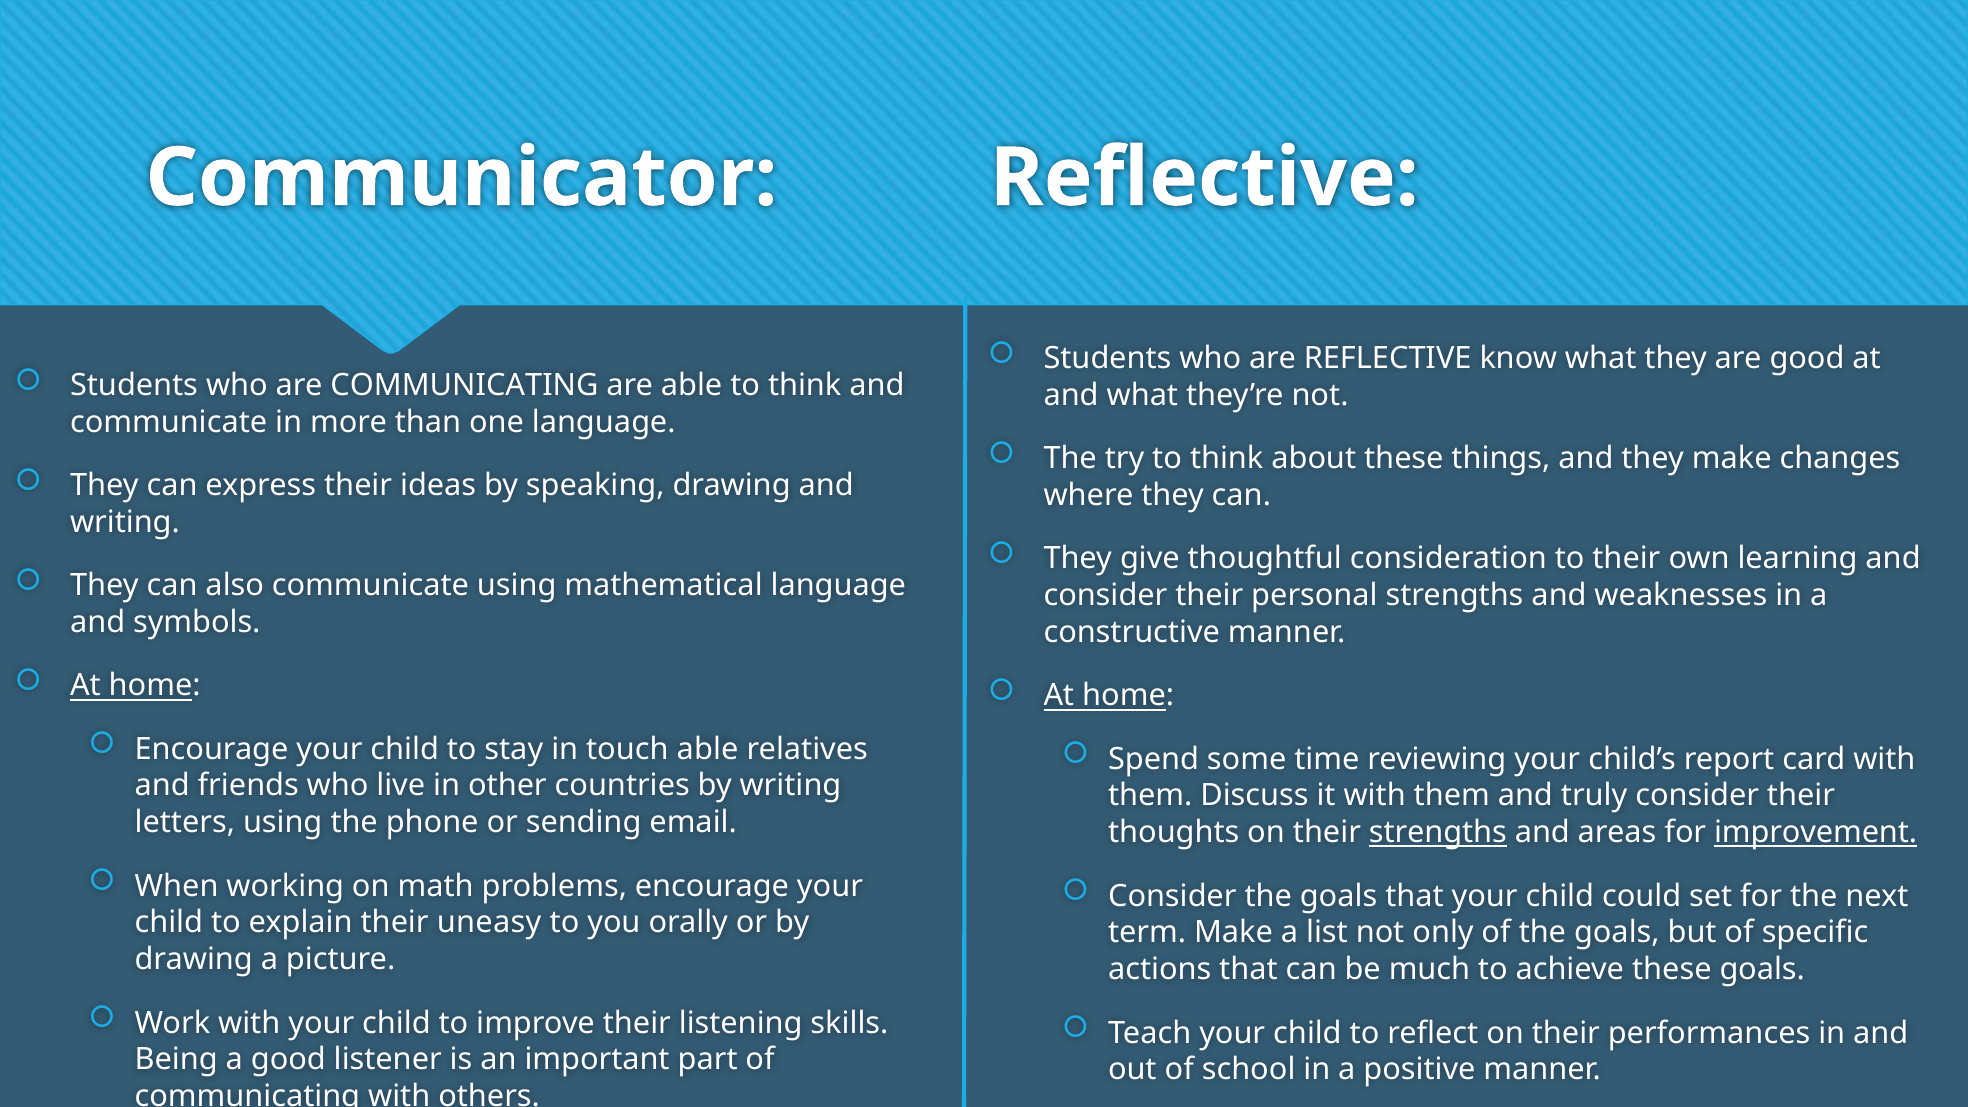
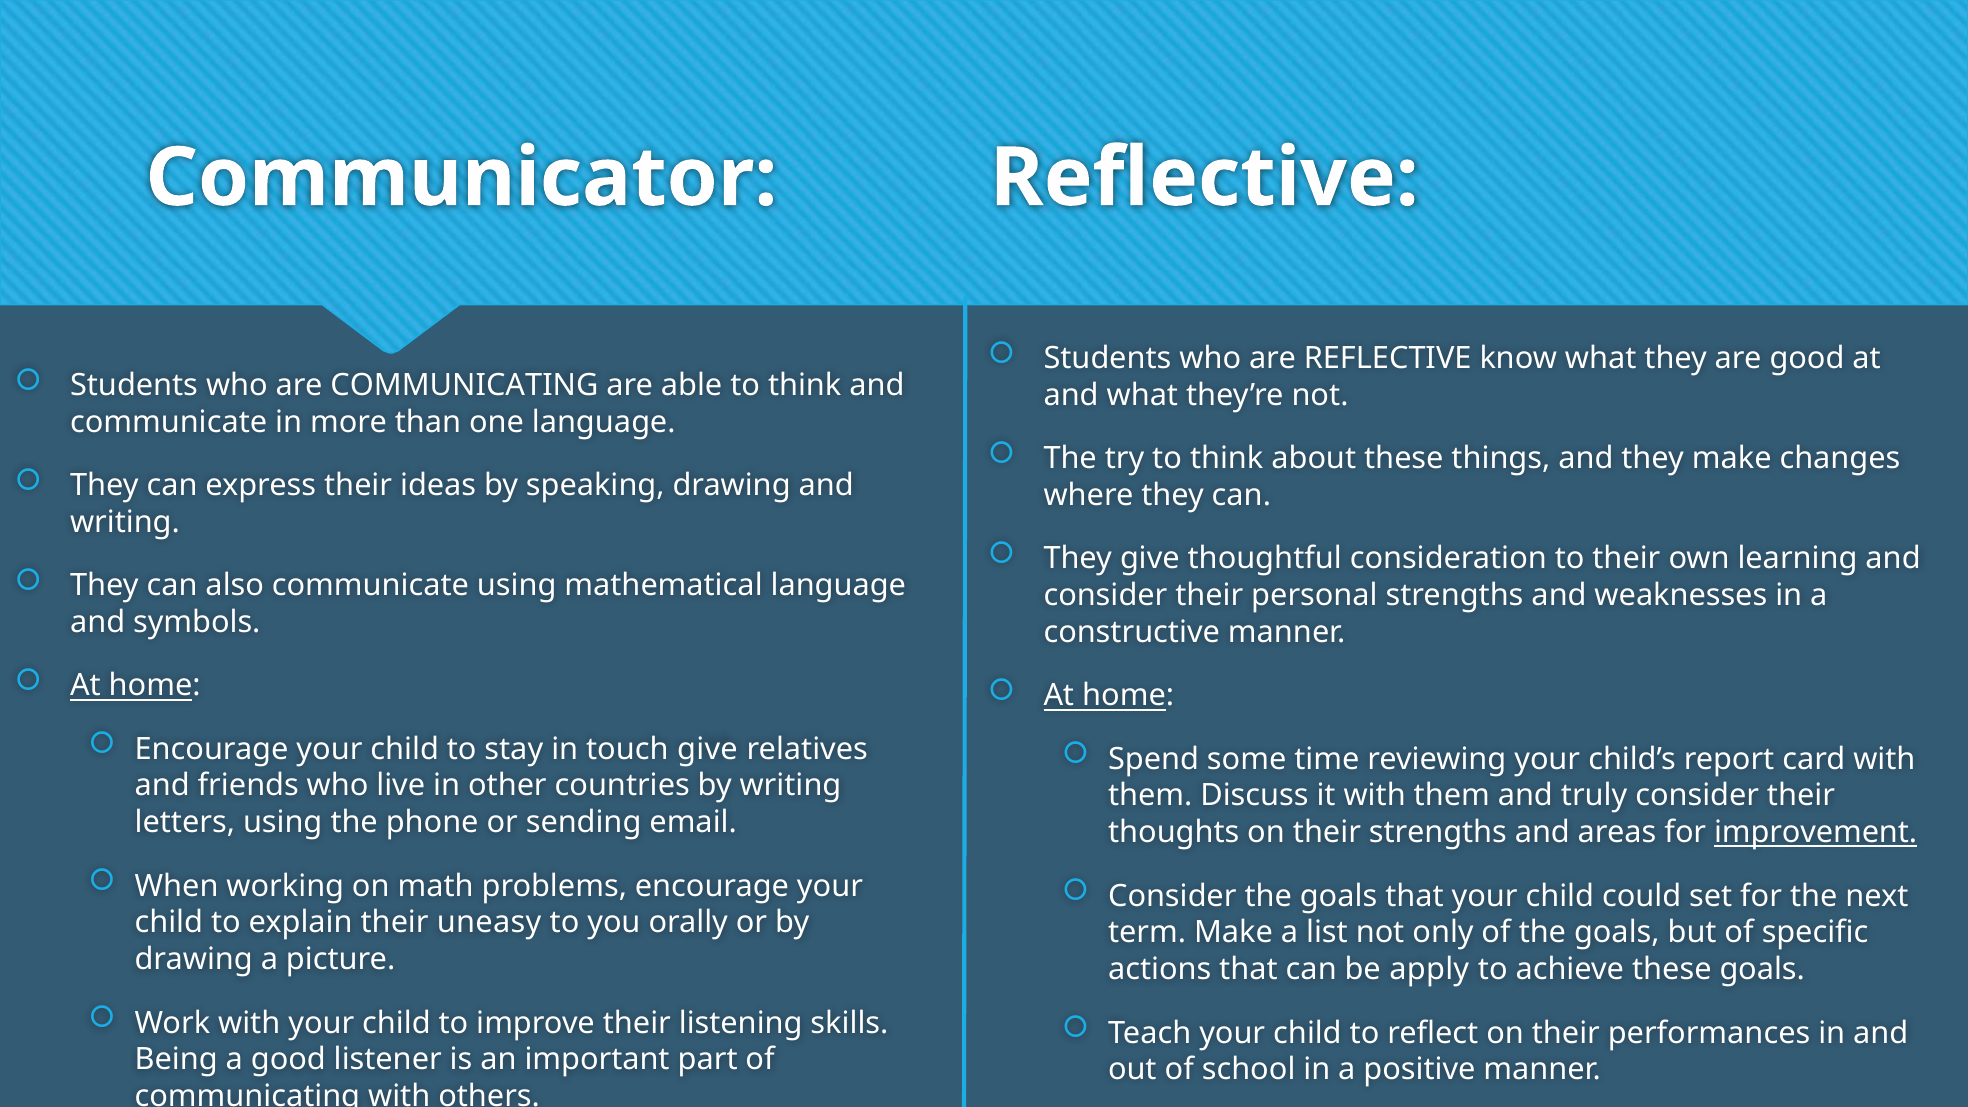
touch able: able -> give
strengths at (1438, 833) underline: present -> none
much: much -> apply
